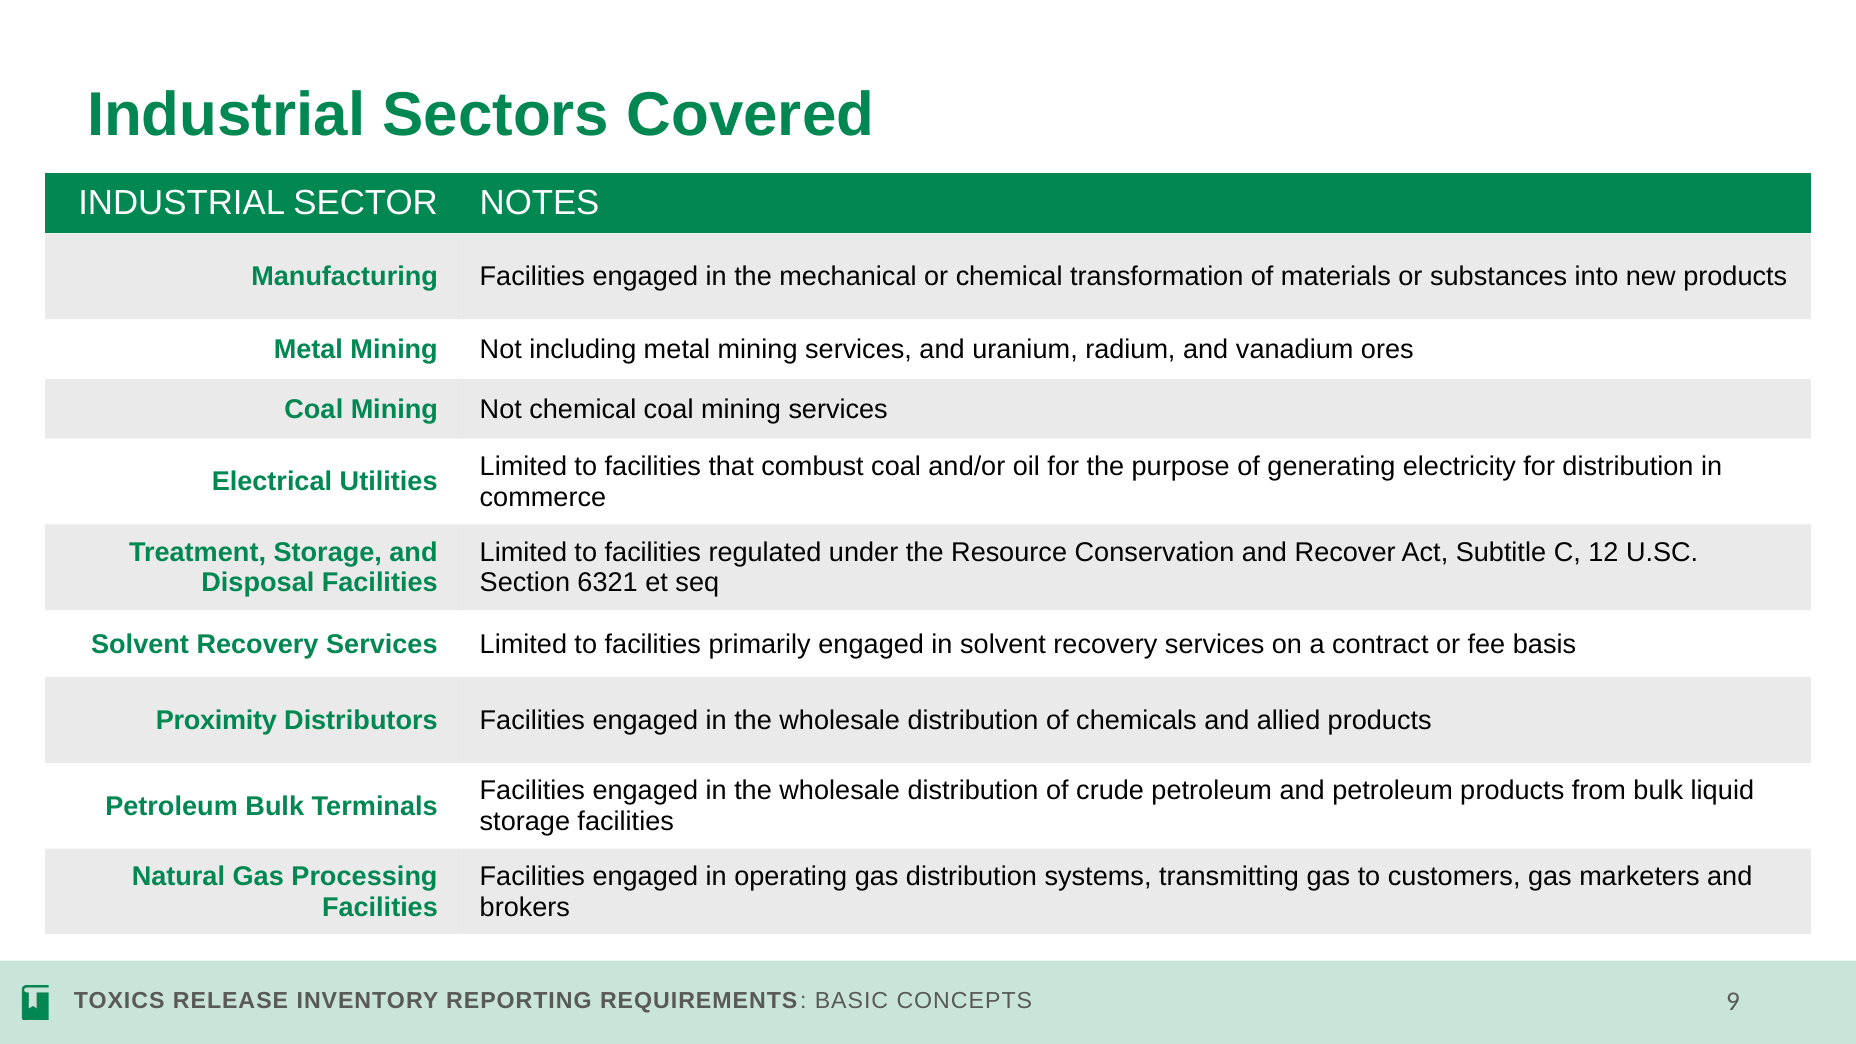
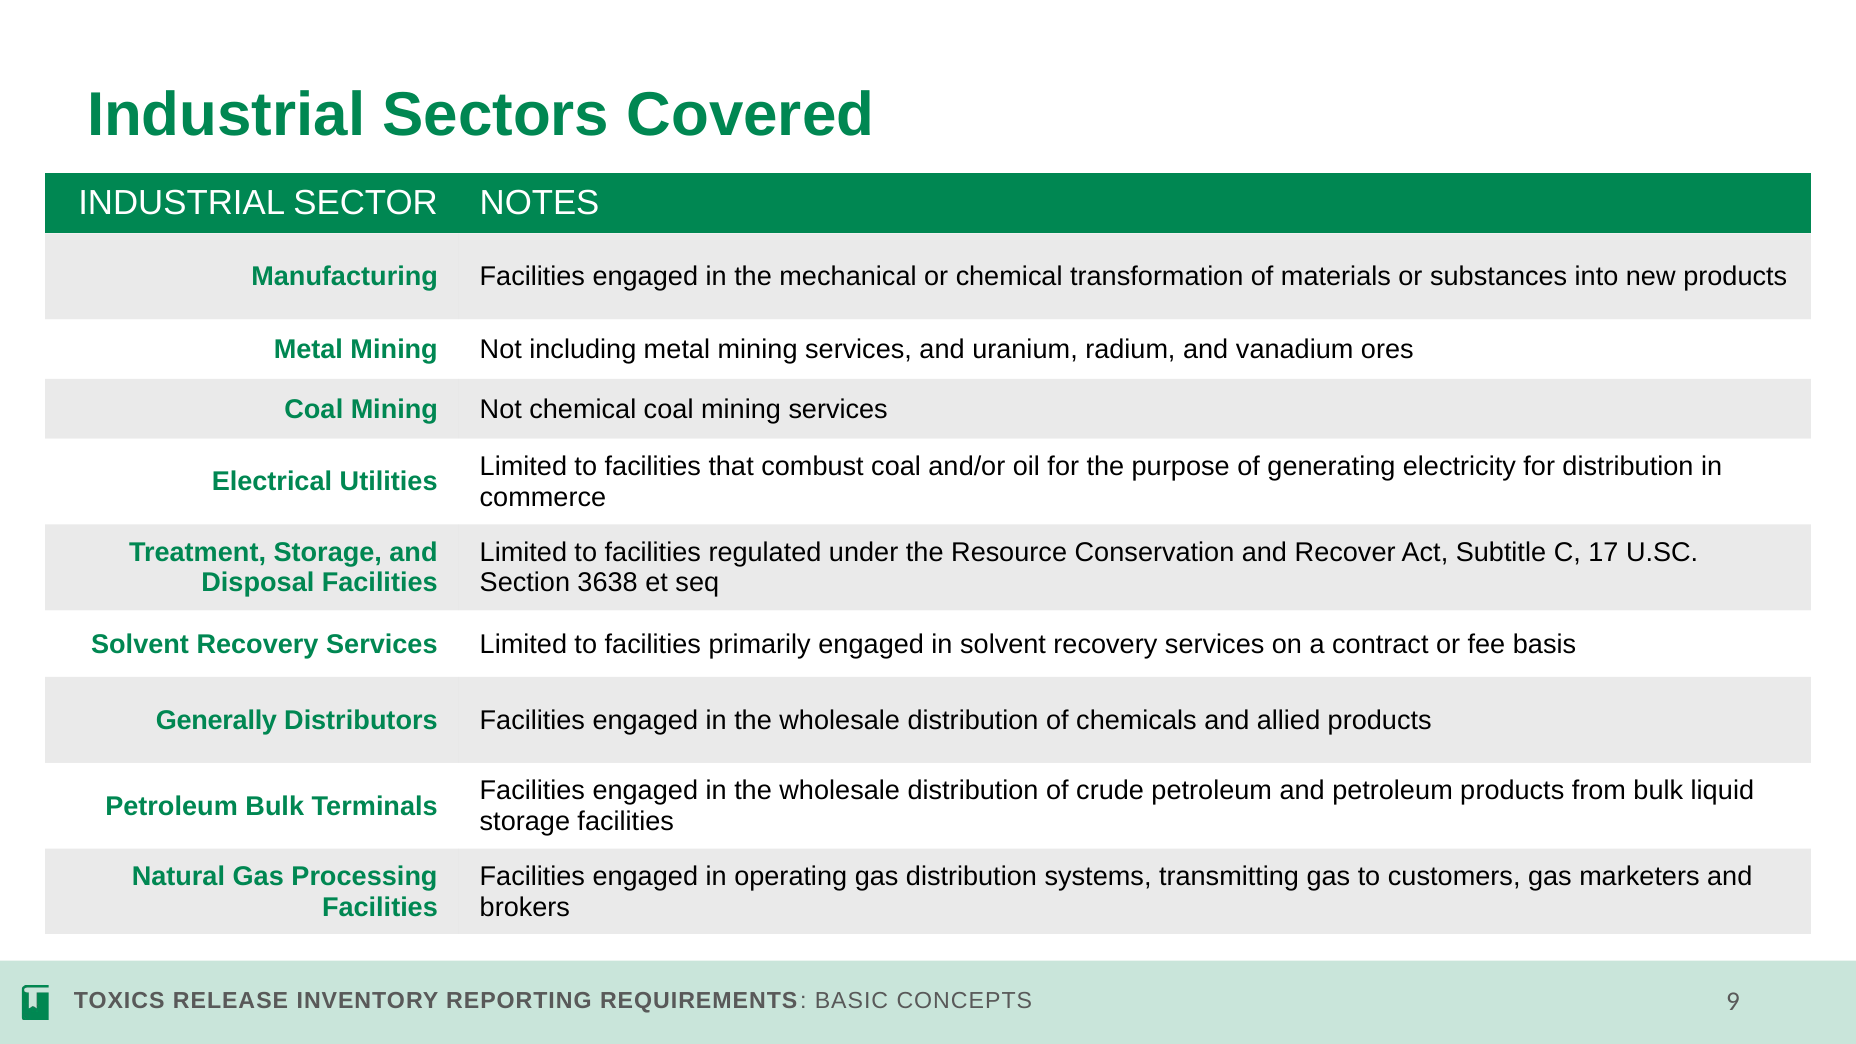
12: 12 -> 17
6321: 6321 -> 3638
Proximity: Proximity -> Generally
